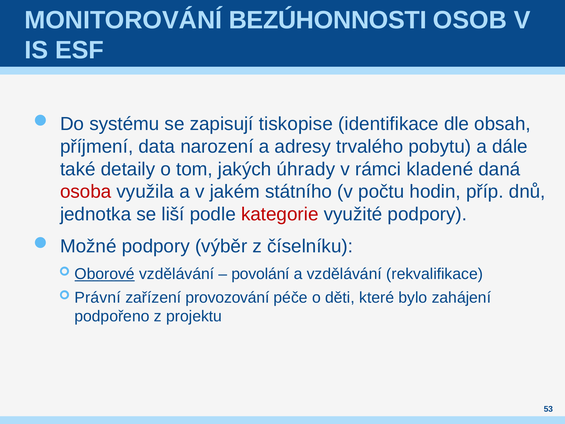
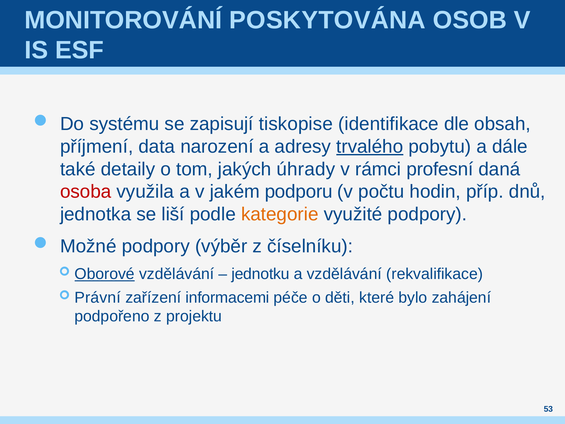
BEZÚHONNOSTI: BEZÚHONNOSTI -> POSKYTOVÁNA
trvalého underline: none -> present
kladené: kladené -> profesní
státního: státního -> podporu
kategorie colour: red -> orange
povolání: povolání -> jednotku
provozování: provozování -> informacemi
